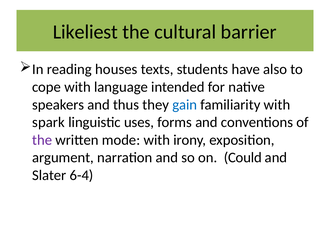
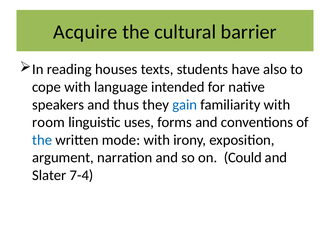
Likeliest: Likeliest -> Acquire
spark: spark -> room
the at (42, 140) colour: purple -> blue
6-4: 6-4 -> 7-4
